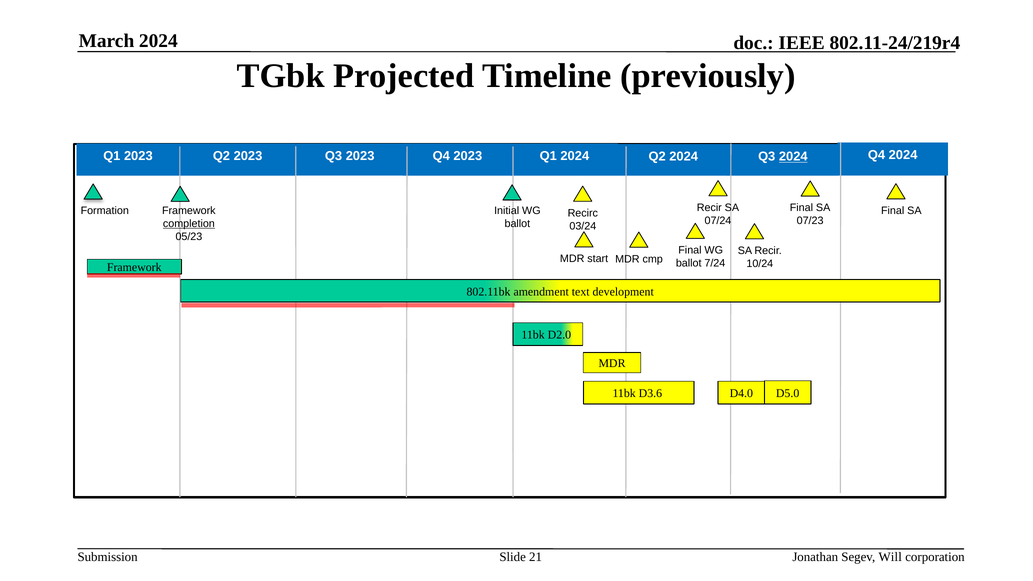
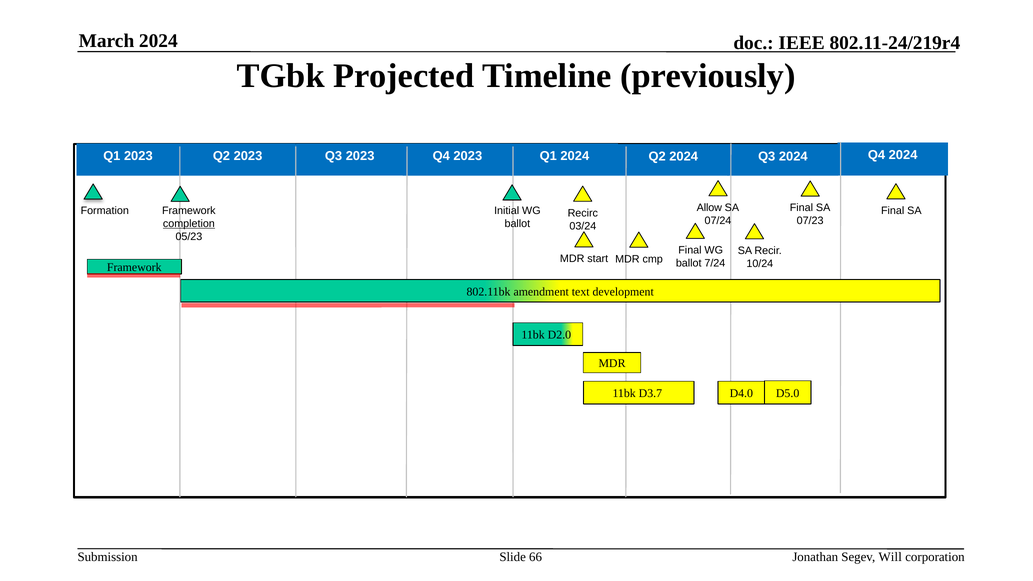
2024 at (793, 157) underline: present -> none
Recir at (709, 208): Recir -> Allow
D3.6: D3.6 -> D3.7
21: 21 -> 66
